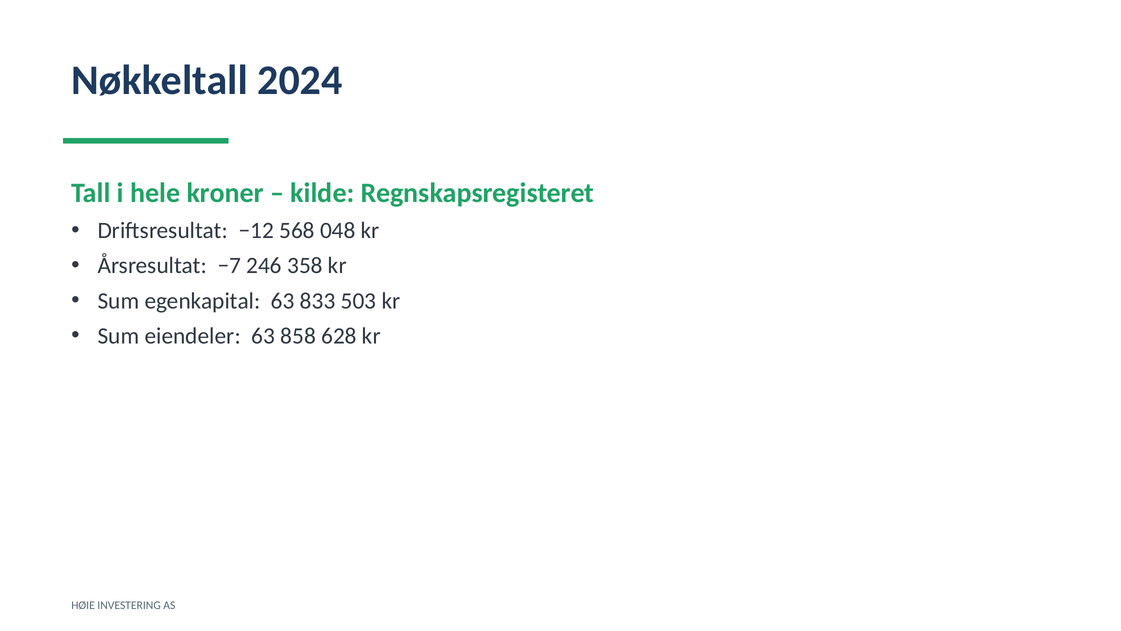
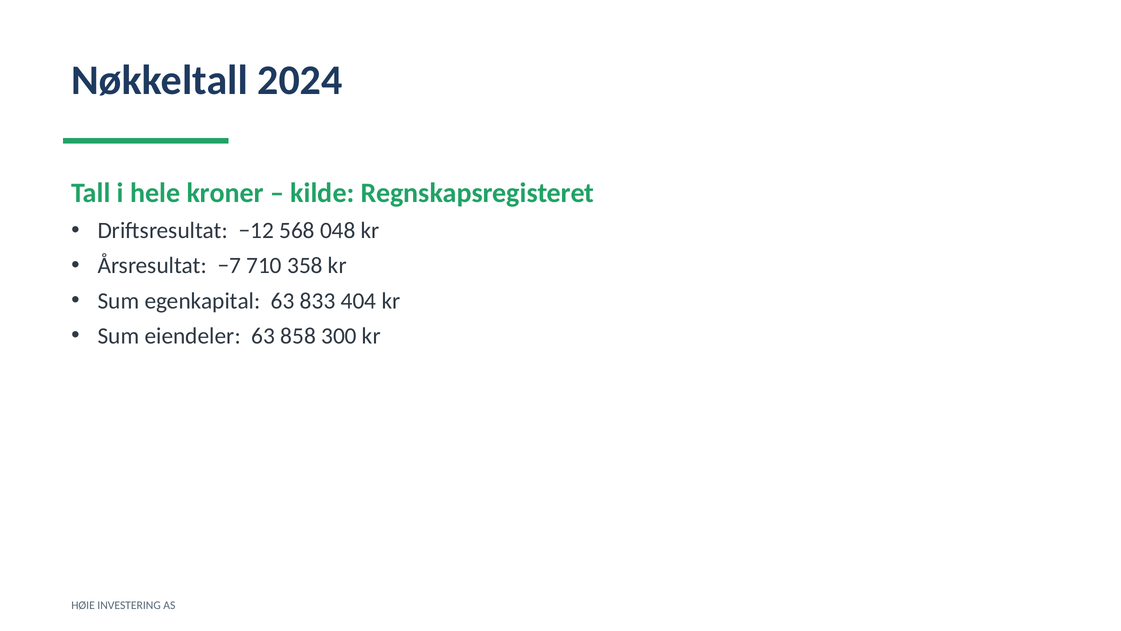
246: 246 -> 710
503: 503 -> 404
628: 628 -> 300
